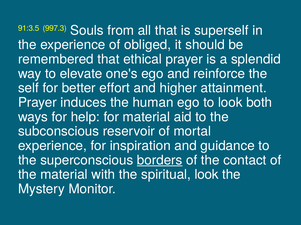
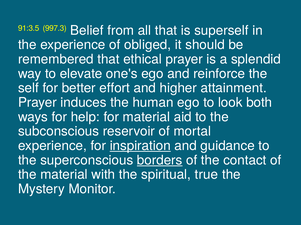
Souls: Souls -> Belief
inspiration underline: none -> present
spiritual look: look -> true
